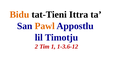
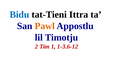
Bidu colour: orange -> blue
